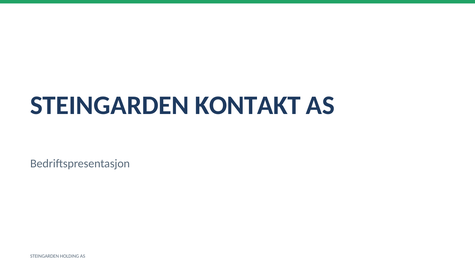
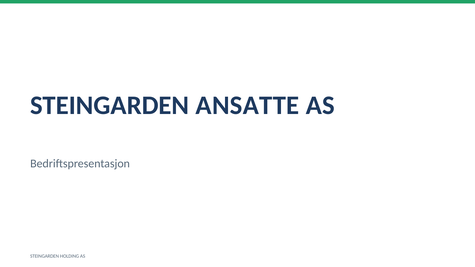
KONTAKT: KONTAKT -> ANSATTE
